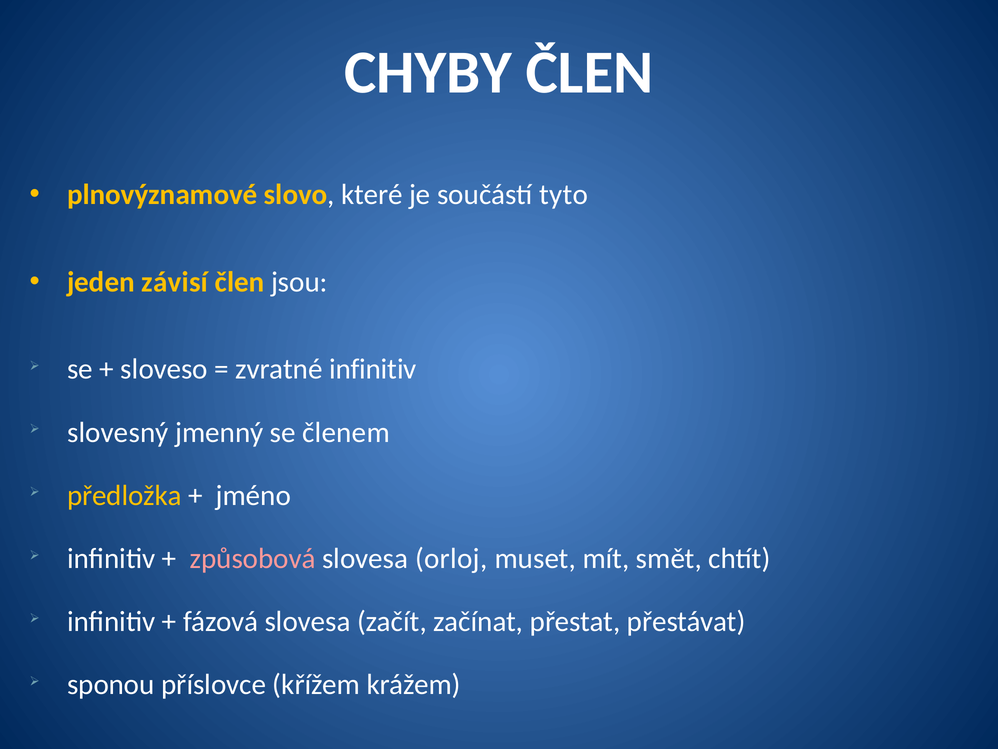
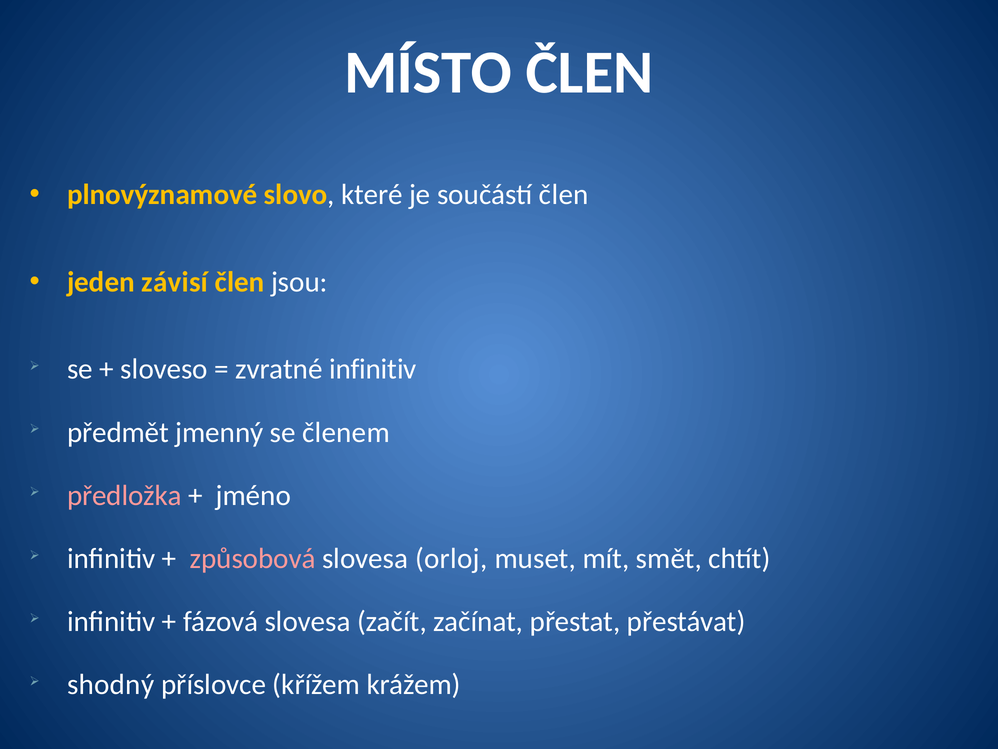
CHYBY: CHYBY -> MÍSTO
součástí tyto: tyto -> člen
slovesný: slovesný -> předmět
předložka colour: yellow -> pink
sponou: sponou -> shodný
